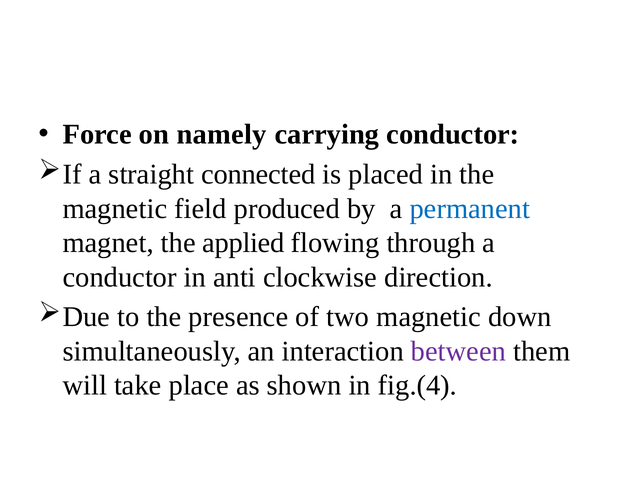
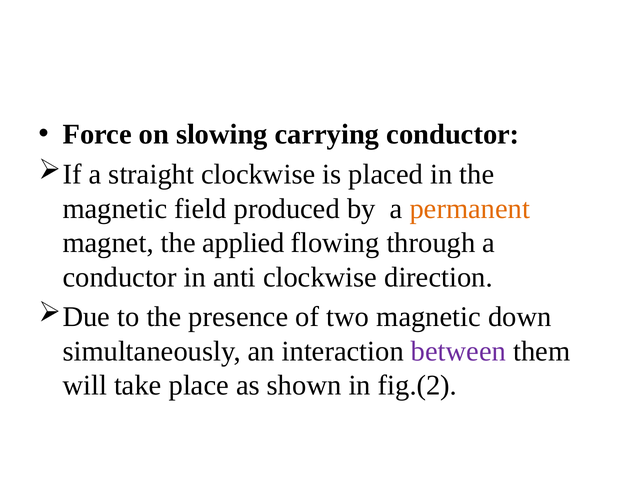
namely: namely -> slowing
straight connected: connected -> clockwise
permanent colour: blue -> orange
fig.(4: fig.(4 -> fig.(2
